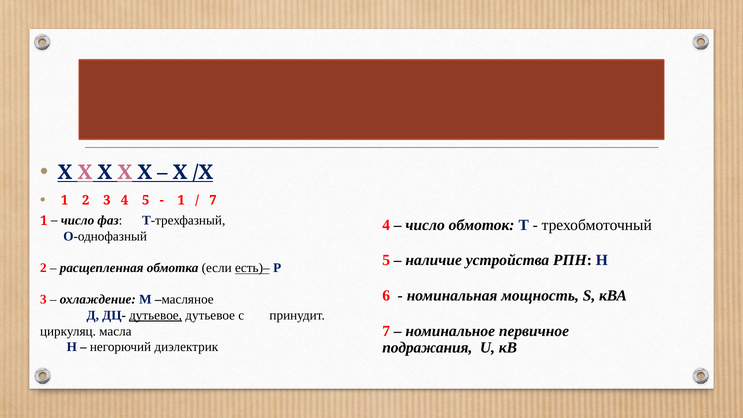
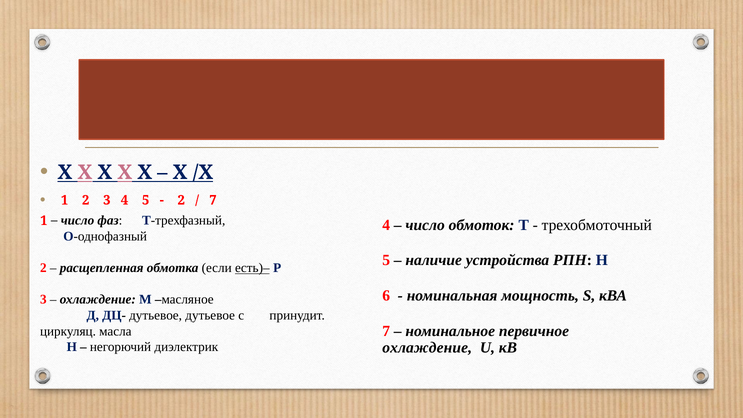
1 at (181, 200): 1 -> 2
дутьевое at (156, 315) underline: present -> none
подражания at (427, 348): подражания -> охлаждение
